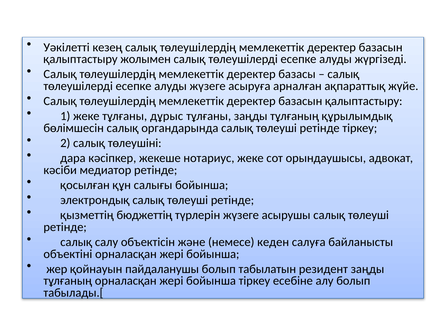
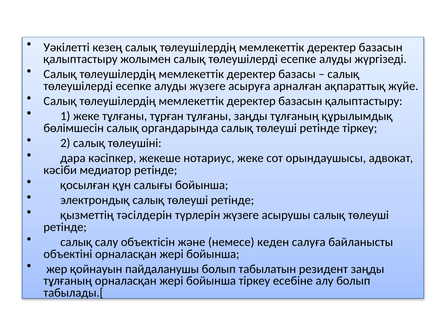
дұрыс: дұрыс -> тұрған
бюджеттің: бюджеттің -> тәсілдерін
